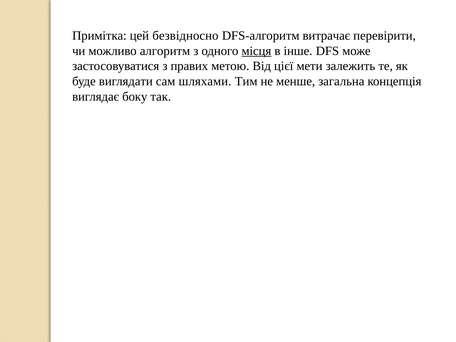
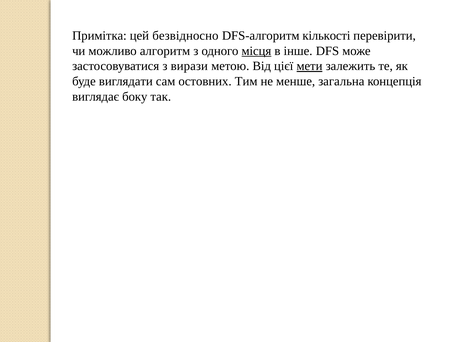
витрачає: витрачає -> кількості
правих: правих -> вирази
мети underline: none -> present
шляхами: шляхами -> остовних
